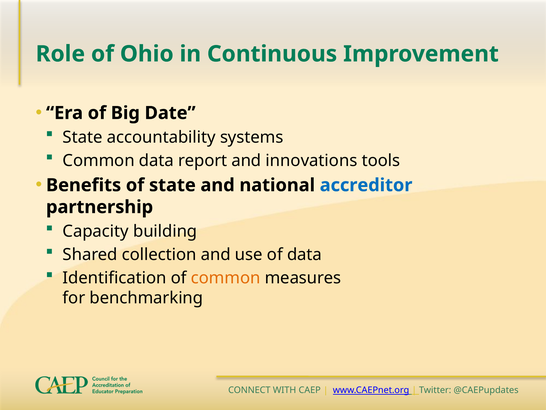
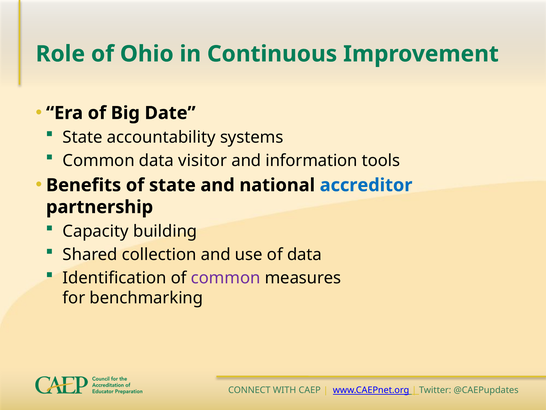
report: report -> visitor
innovations: innovations -> information
common at (226, 278) colour: orange -> purple
